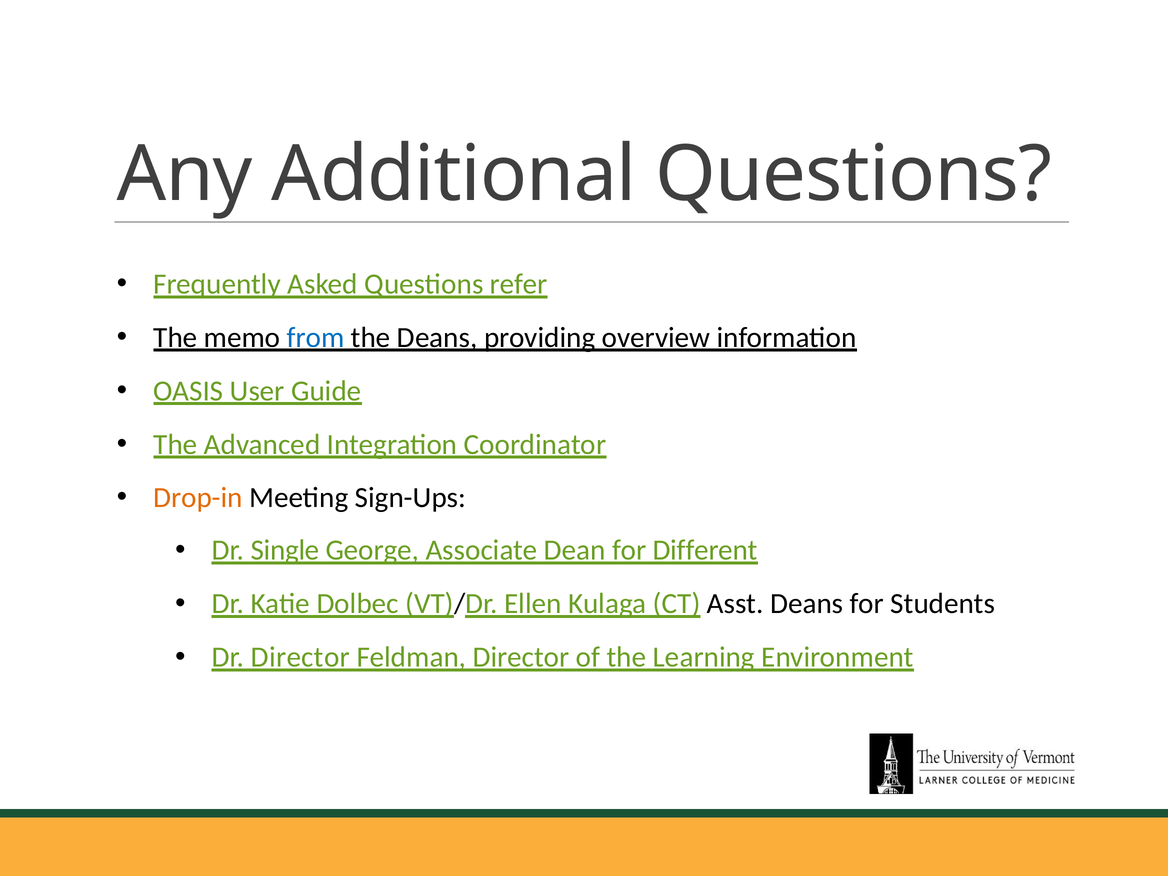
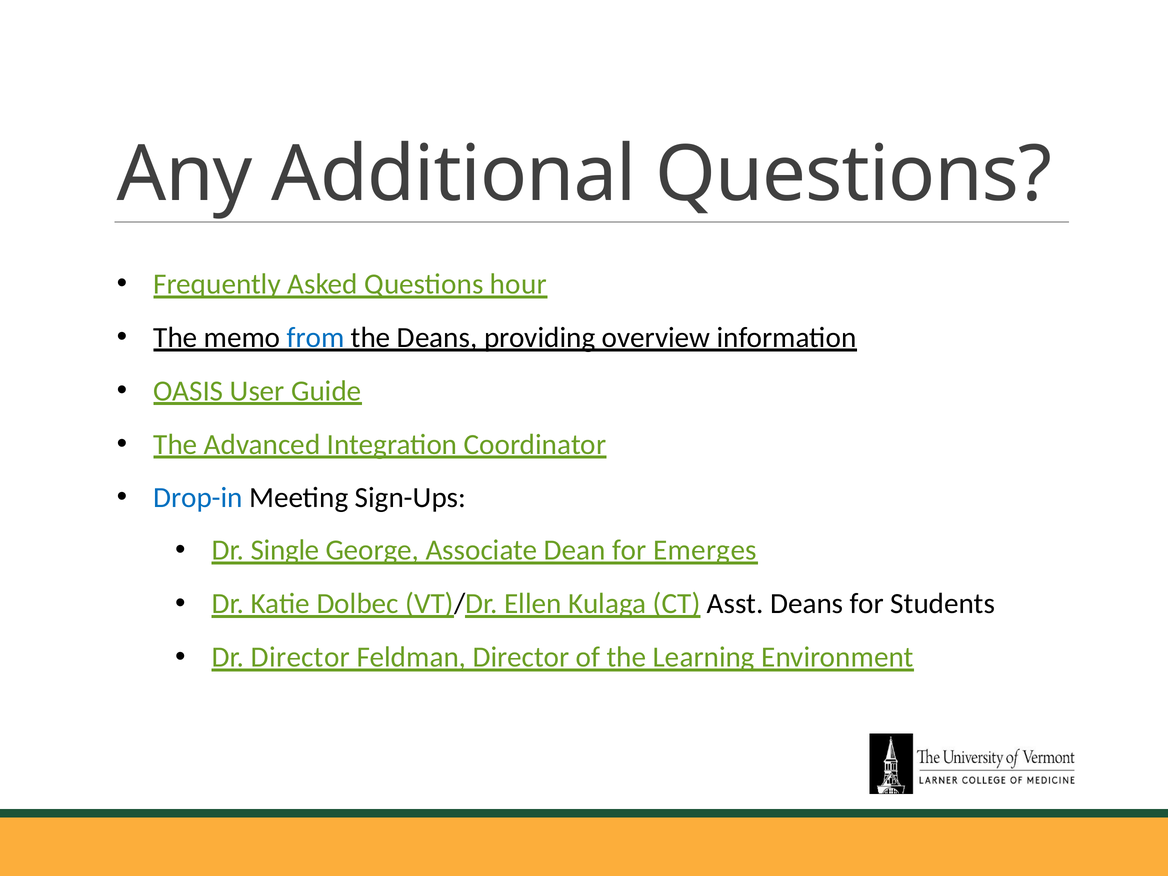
refer: refer -> hour
Drop-in colour: orange -> blue
Different: Different -> Emerges
